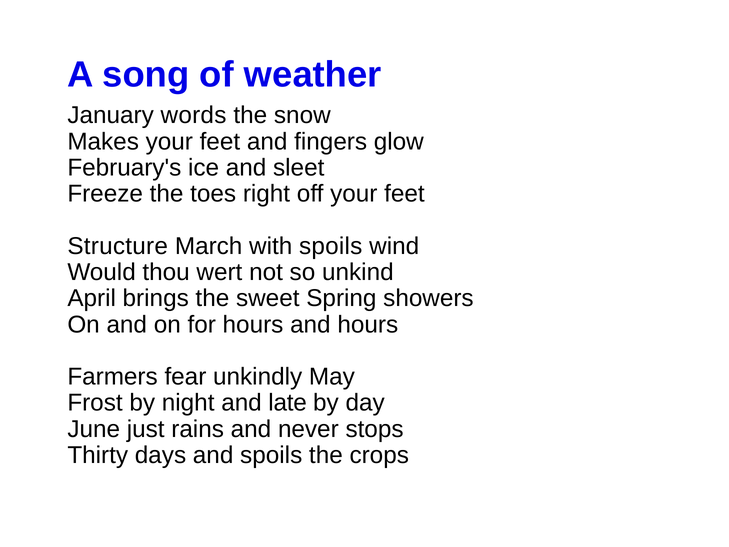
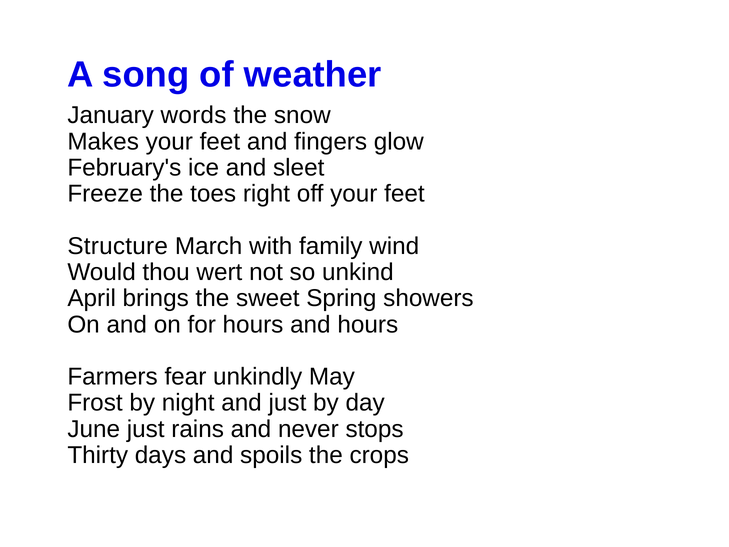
with spoils: spoils -> family
and late: late -> just
